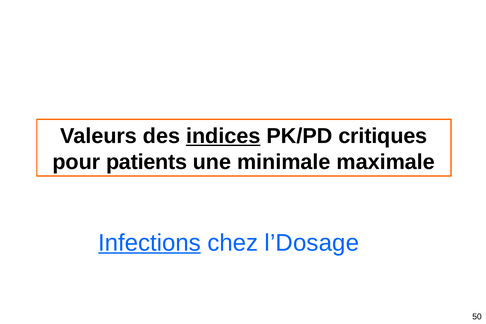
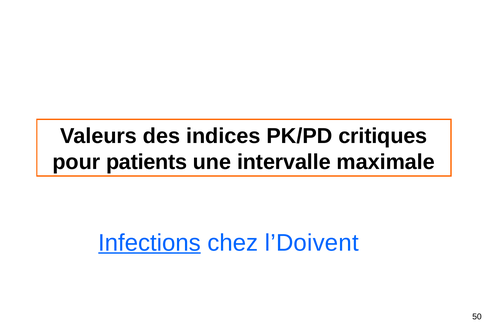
indices underline: present -> none
minimale: minimale -> intervalle
l’Dosage: l’Dosage -> l’Doivent
